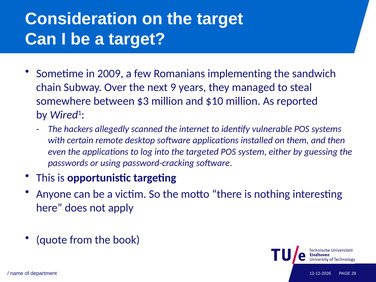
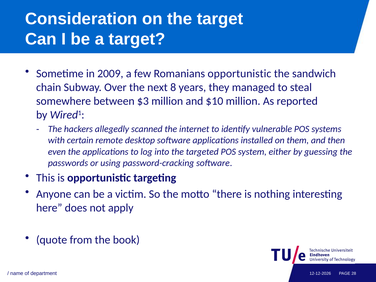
Romanians implementing: implementing -> opportunistic
9: 9 -> 8
